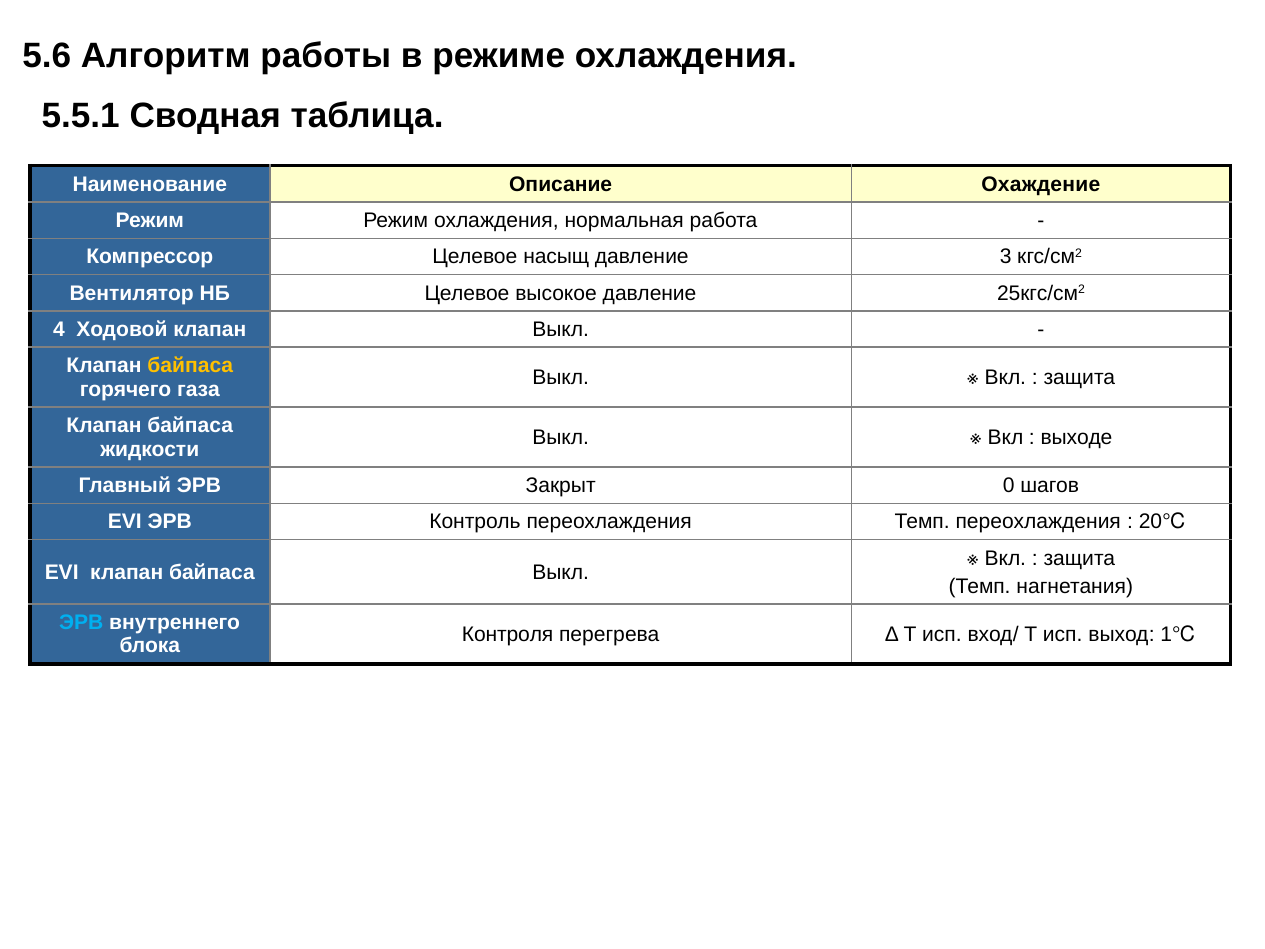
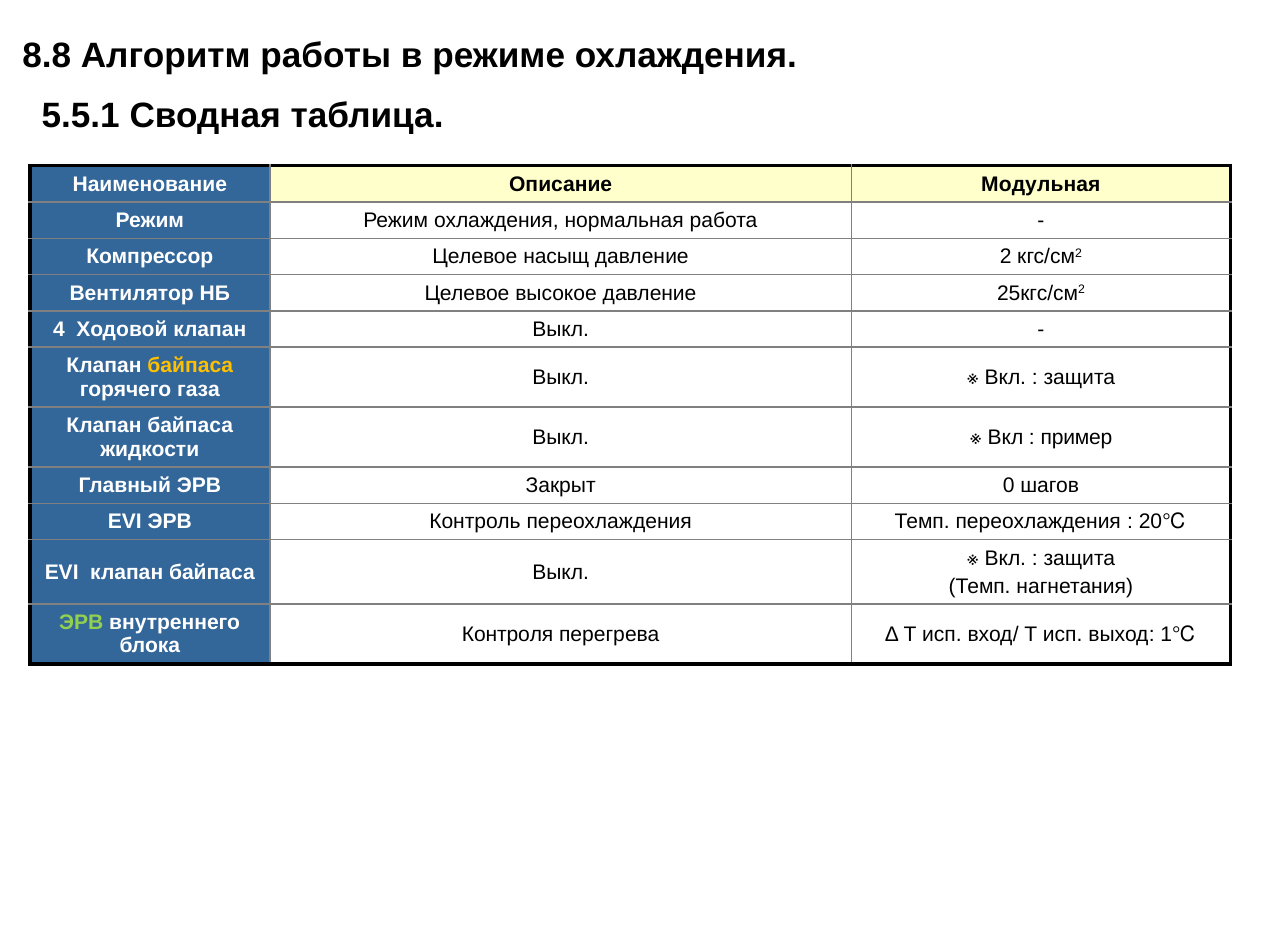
5.6: 5.6 -> 8.8
Охаждение: Охаждение -> Модульная
3: 3 -> 2
выходе: выходе -> пример
ЭРВ at (81, 622) colour: light blue -> light green
